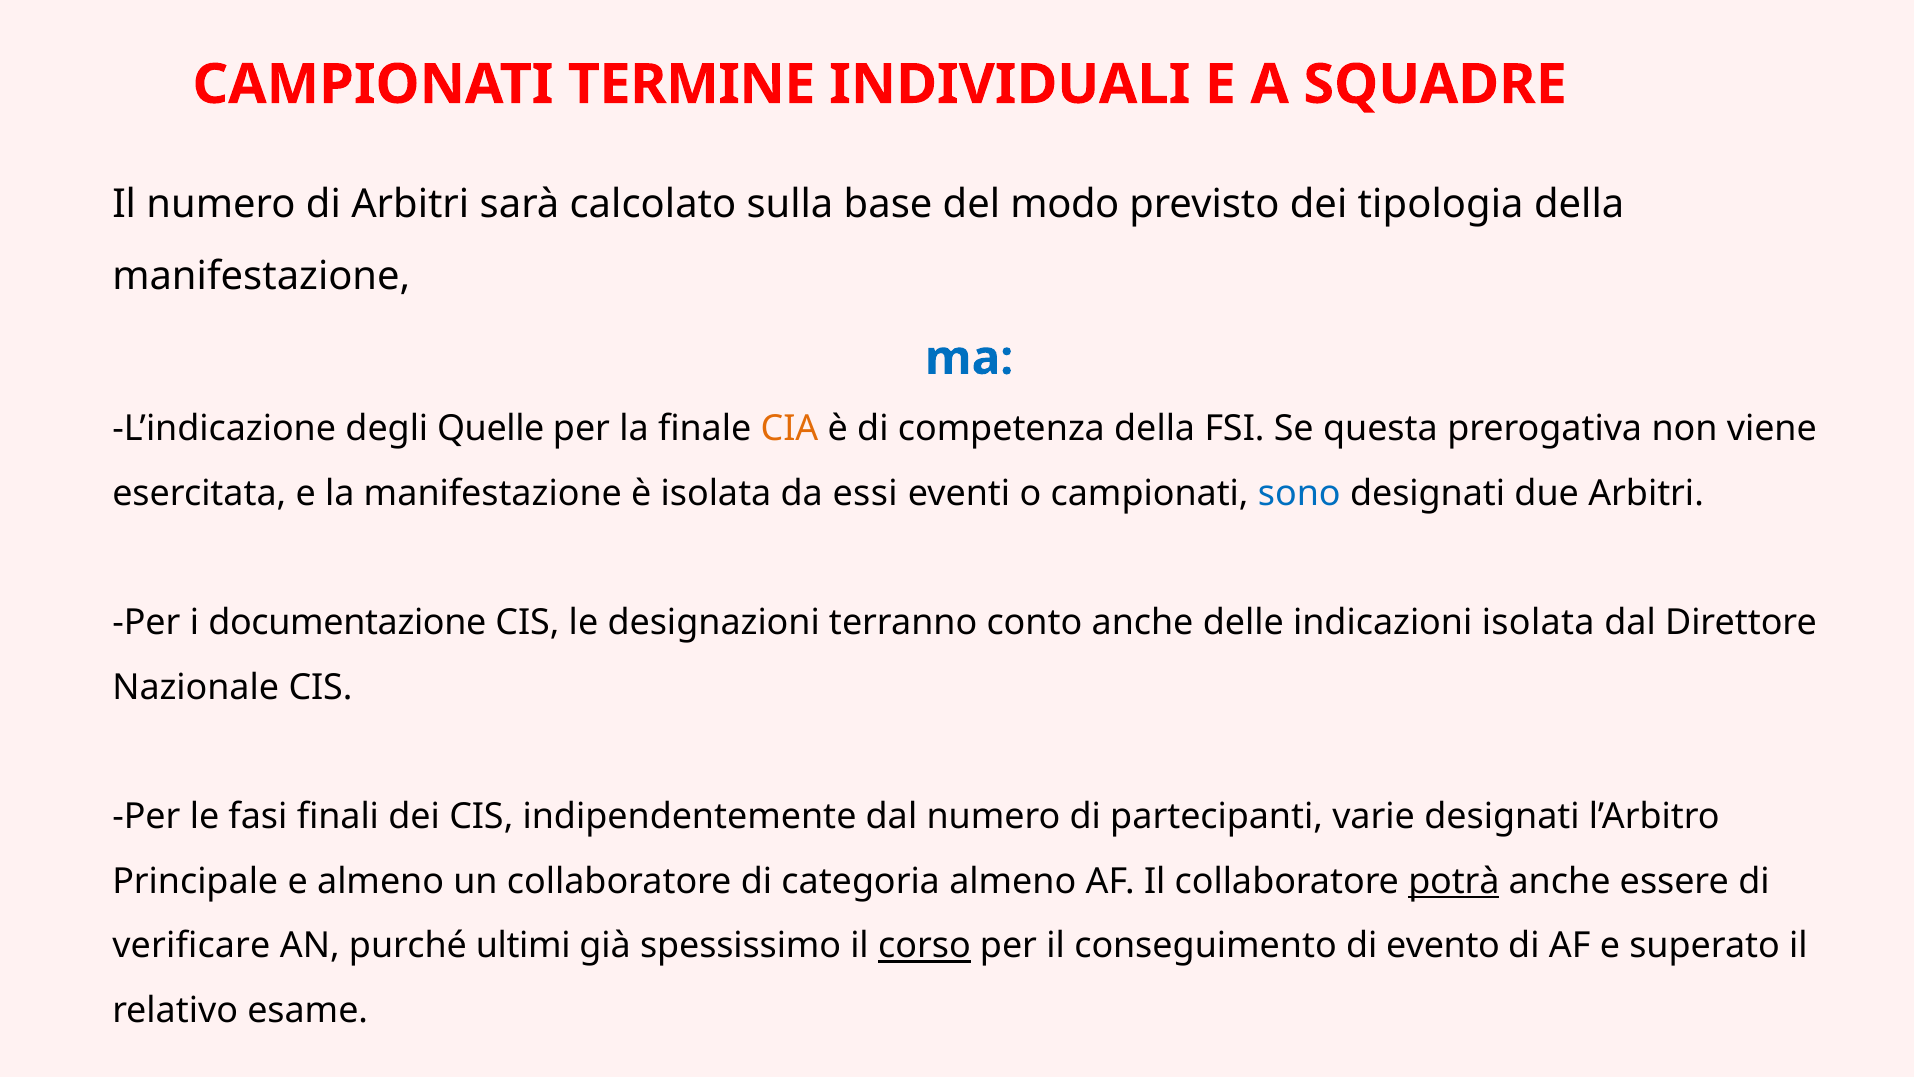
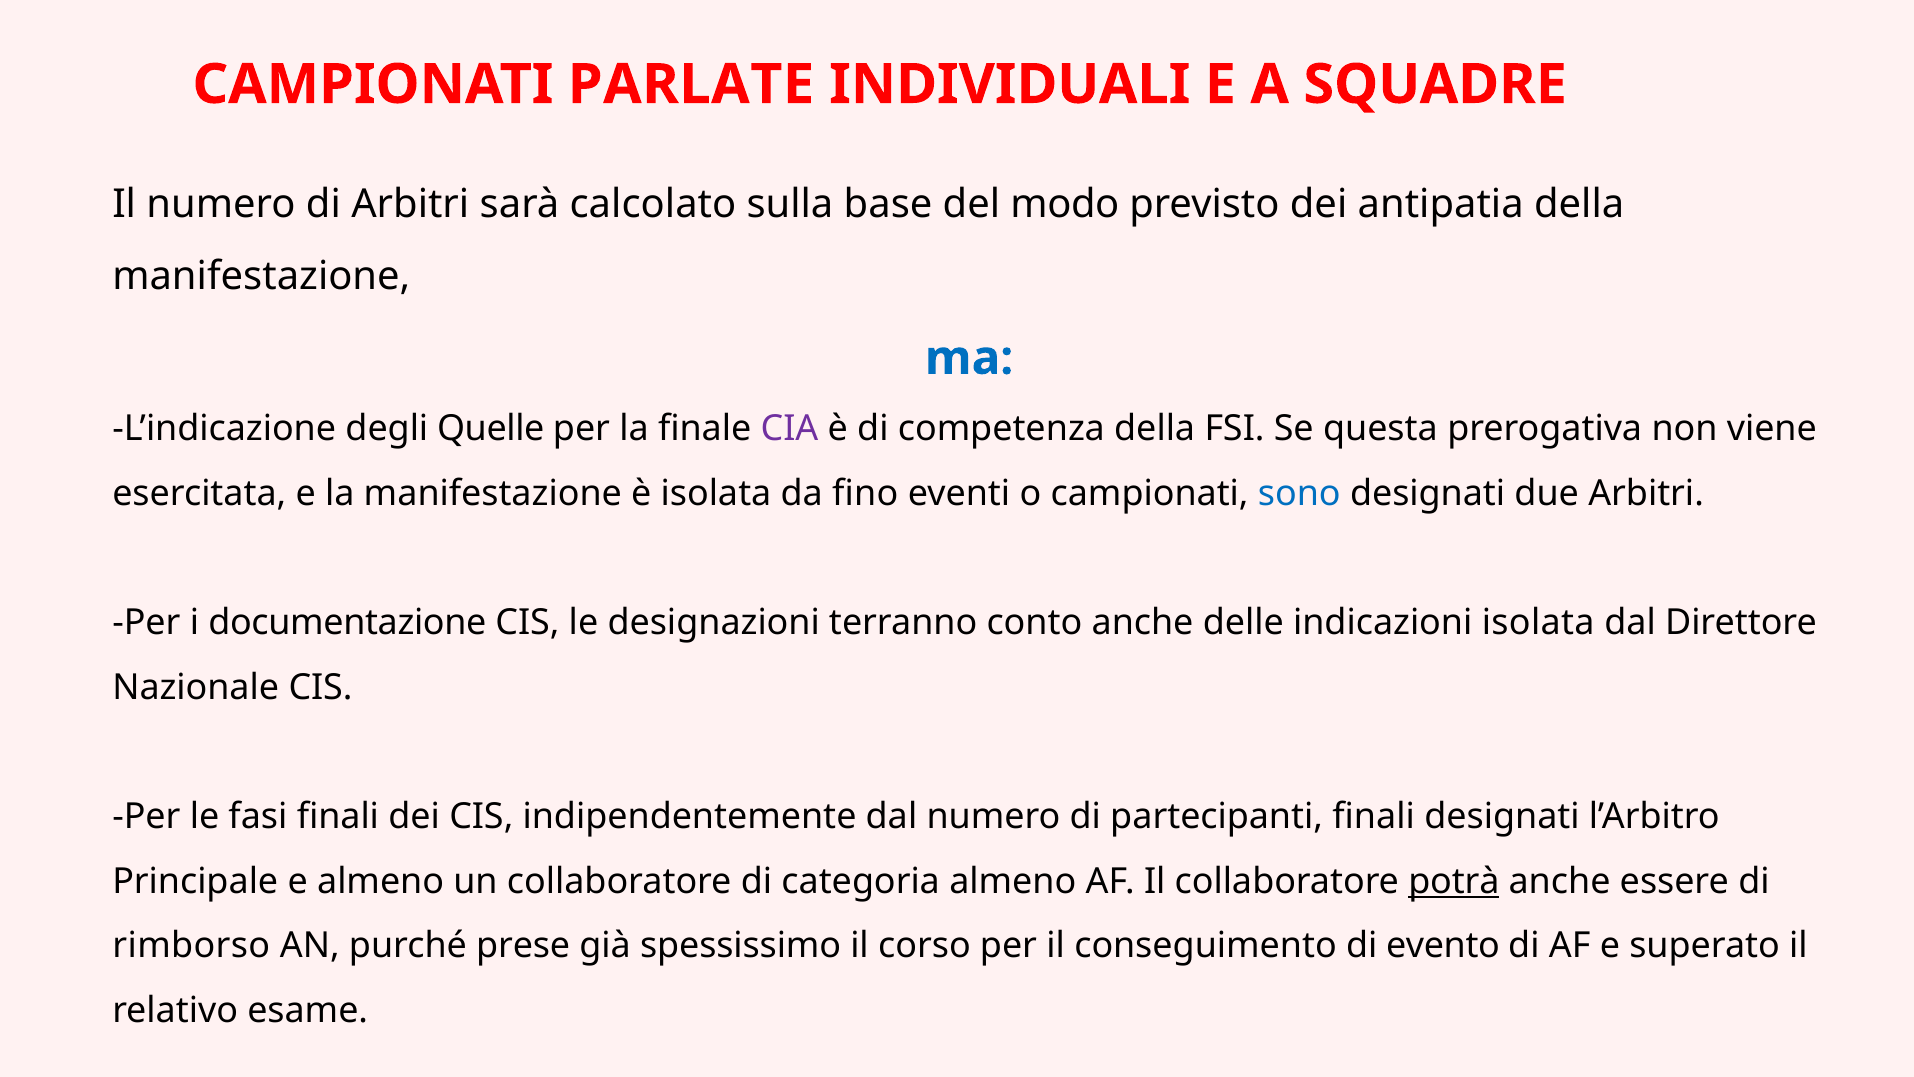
TERMINE: TERMINE -> PARLATE
tipologia: tipologia -> antipatia
CIA colour: orange -> purple
essi: essi -> fino
partecipanti varie: varie -> finali
verificare: verificare -> rimborso
ultimi: ultimi -> prese
corso underline: present -> none
